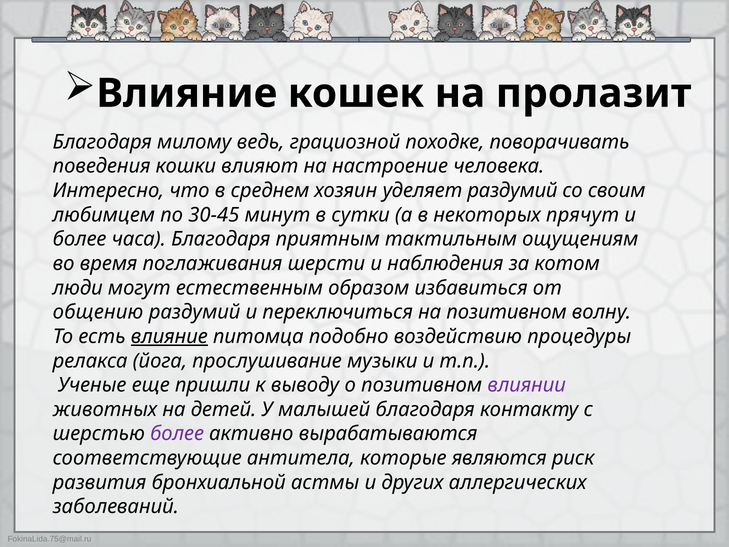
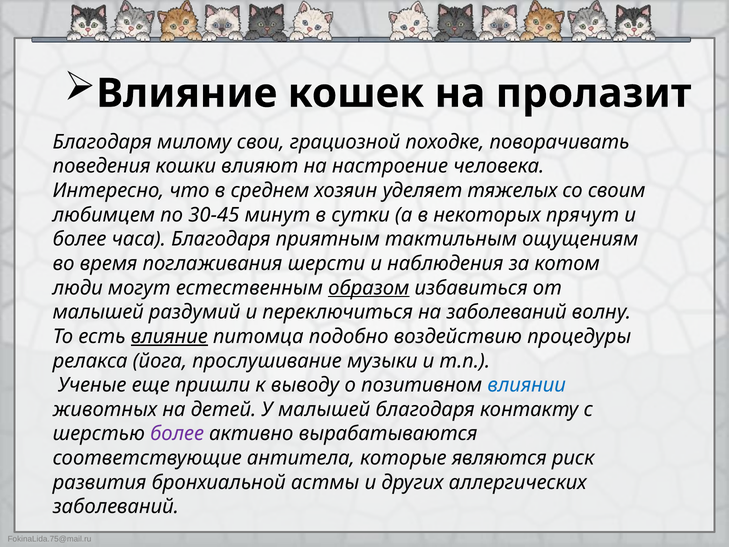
ведь: ведь -> свои
уделяет раздумий: раздумий -> тяжелых
образом underline: none -> present
общению at (98, 312): общению -> малышей
на позитивном: позитивном -> заболеваний
влиянии colour: purple -> blue
